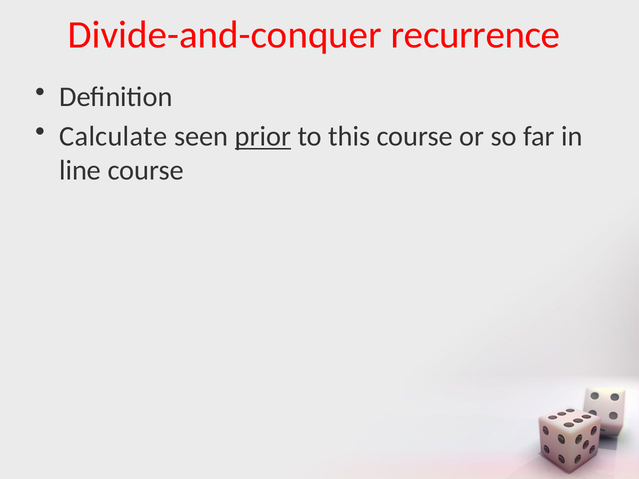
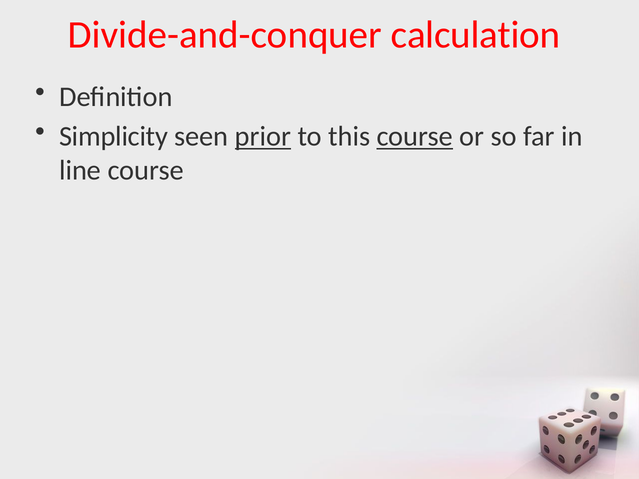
recurrence: recurrence -> calculation
Calculate: Calculate -> Simplicity
course at (415, 137) underline: none -> present
